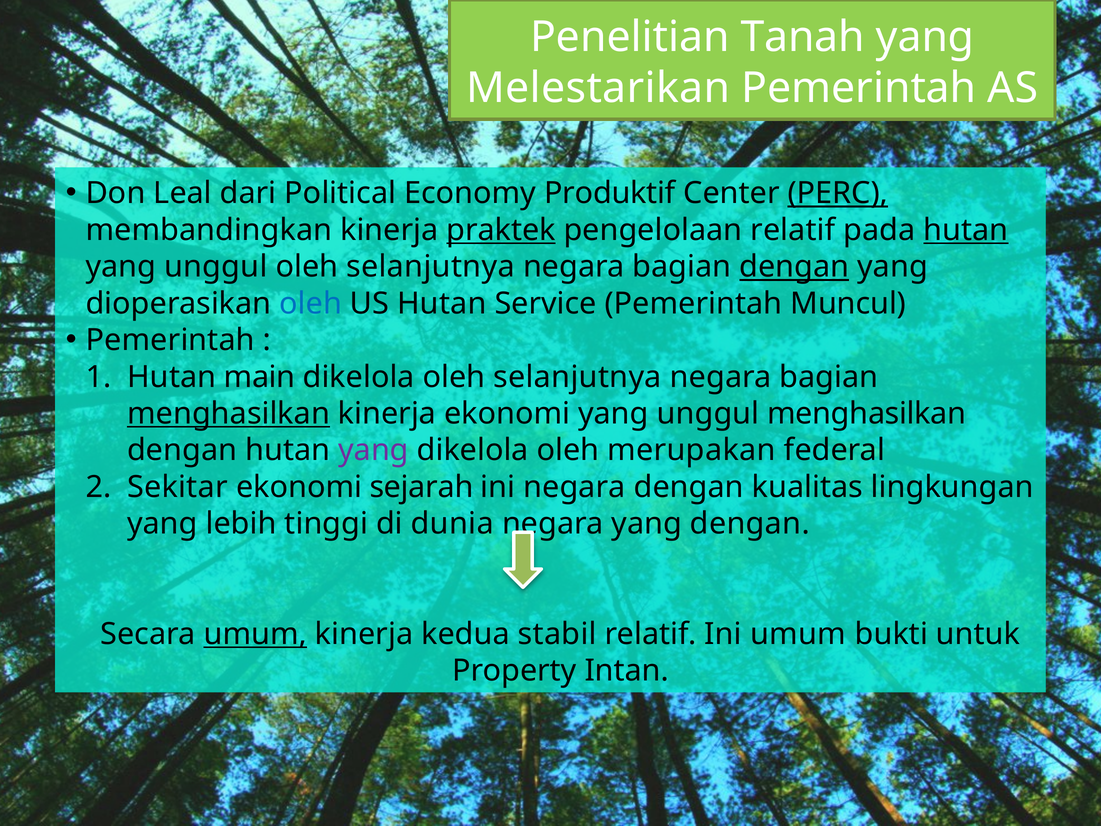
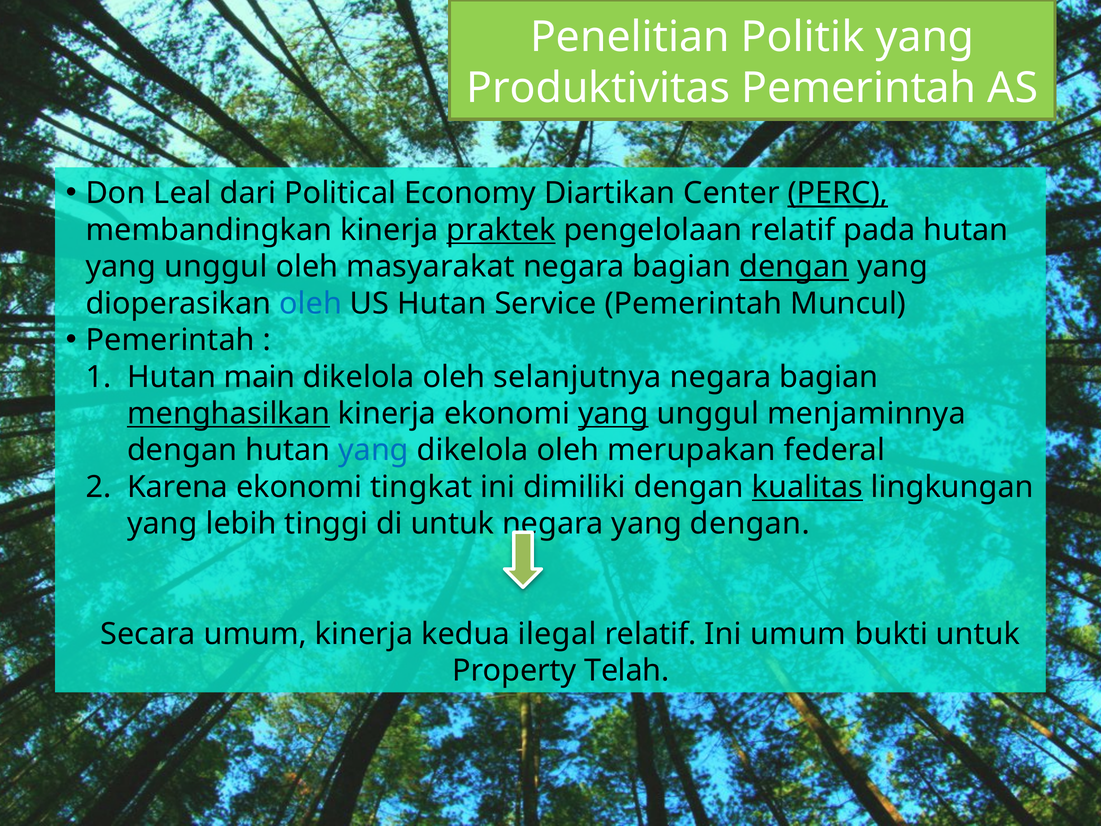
Tanah: Tanah -> Politik
Melestarikan: Melestarikan -> Produktivitas
Produktif: Produktif -> Diartikan
hutan at (966, 230) underline: present -> none
selanjutnya at (430, 267): selanjutnya -> masyarakat
yang at (613, 414) underline: none -> present
unggul menghasilkan: menghasilkan -> menjaminnya
yang at (374, 450) colour: purple -> blue
Sekitar: Sekitar -> Karena
sejarah: sejarah -> tingkat
ini negara: negara -> dimiliki
kualitas underline: none -> present
di dunia: dunia -> untuk
umum at (255, 634) underline: present -> none
stabil: stabil -> ilegal
Intan: Intan -> Telah
